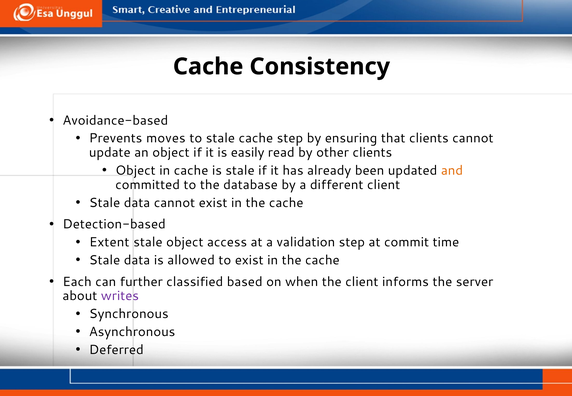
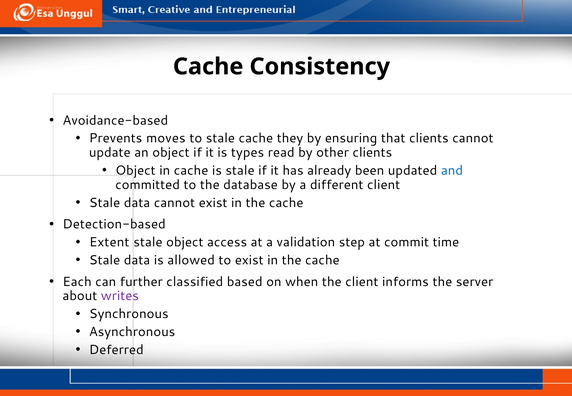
cache step: step -> they
easily: easily -> types
and colour: orange -> blue
